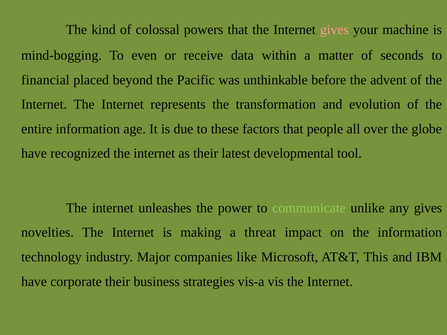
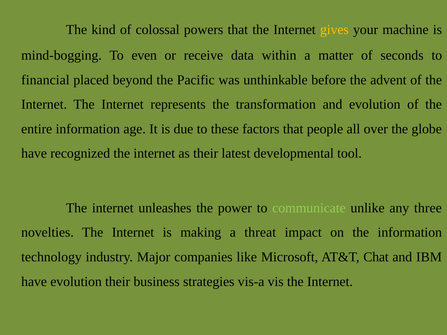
gives at (334, 30) colour: pink -> yellow
any gives: gives -> three
This: This -> Chat
have corporate: corporate -> evolution
